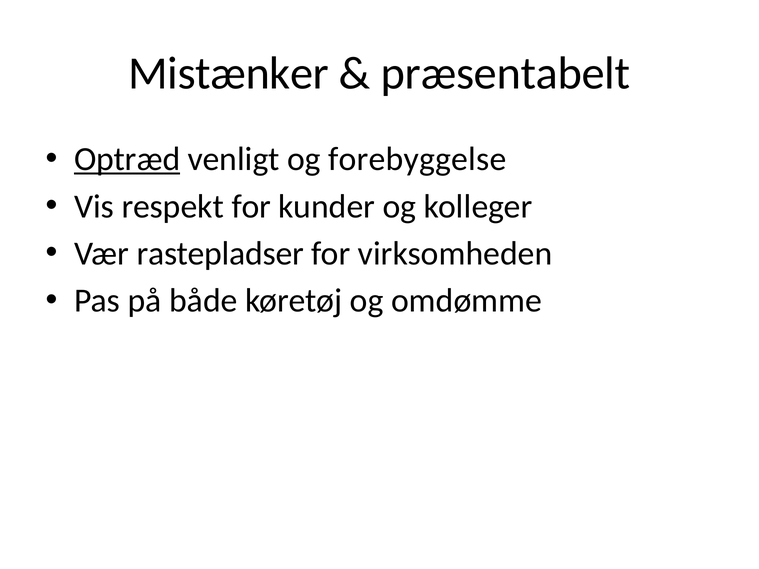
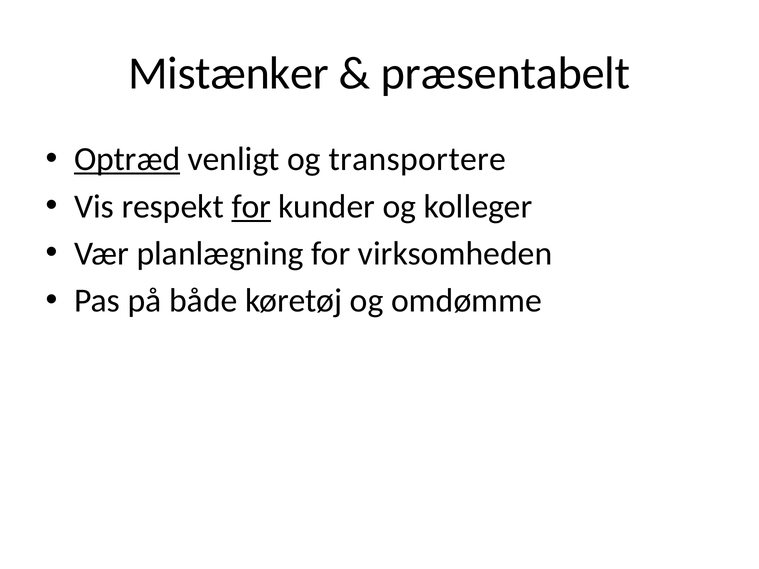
forebyggelse: forebyggelse -> transportere
for at (251, 206) underline: none -> present
rastepladser: rastepladser -> planlægning
